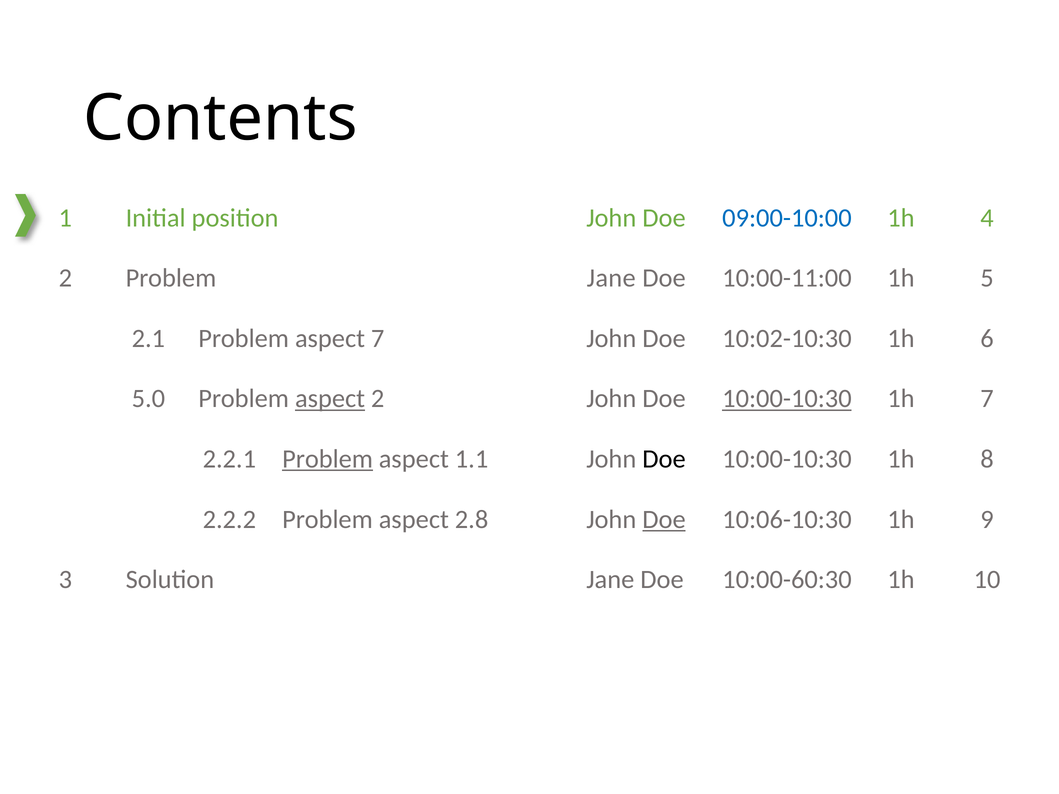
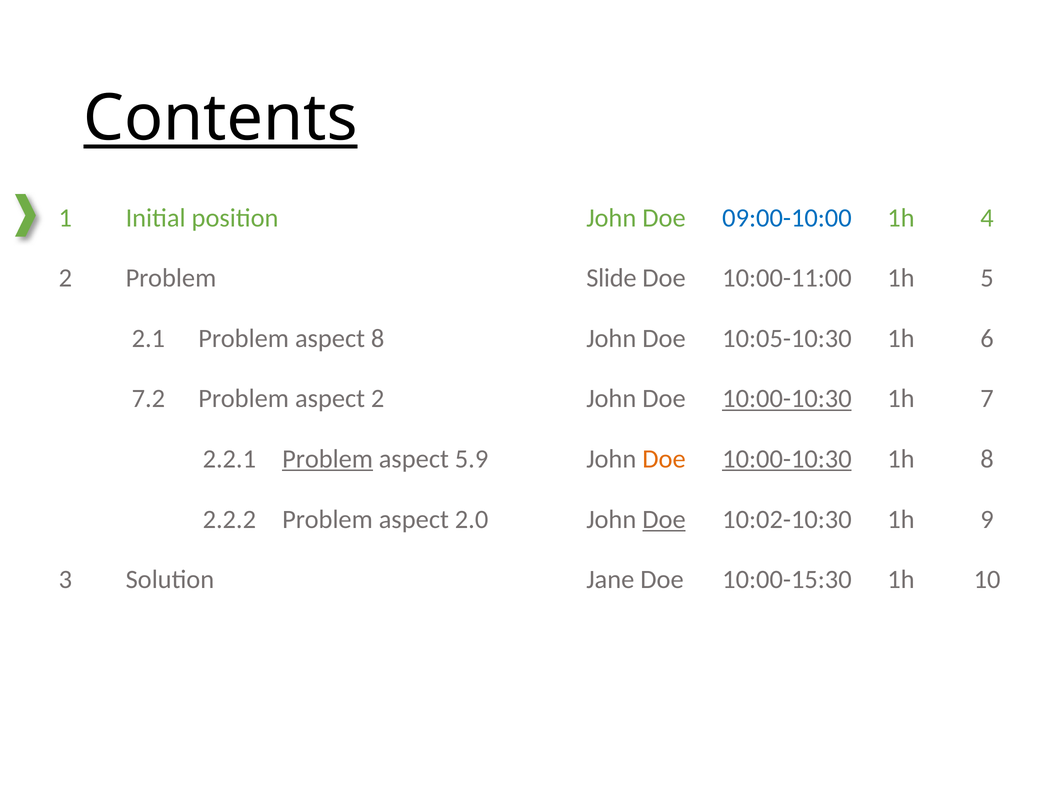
Contents underline: none -> present
Jane at (611, 278): Jane -> Slide
aspect 7: 7 -> 8
10:02-10:30: 10:02-10:30 -> 10:05-10:30
5.0: 5.0 -> 7.2
aspect at (330, 399) underline: present -> none
1.1: 1.1 -> 5.9
Doe at (664, 459) colour: black -> orange
10:00-10:30 at (787, 459) underline: none -> present
2.8: 2.8 -> 2.0
10:06-10:30: 10:06-10:30 -> 10:02-10:30
10:00-60:30: 10:00-60:30 -> 10:00-15:30
